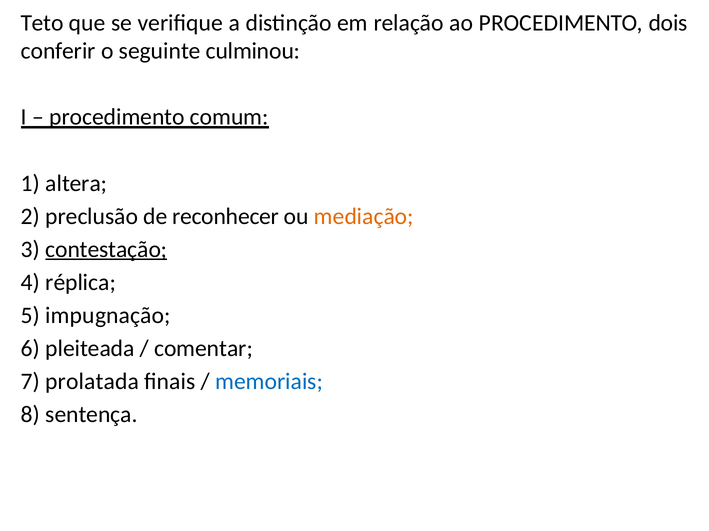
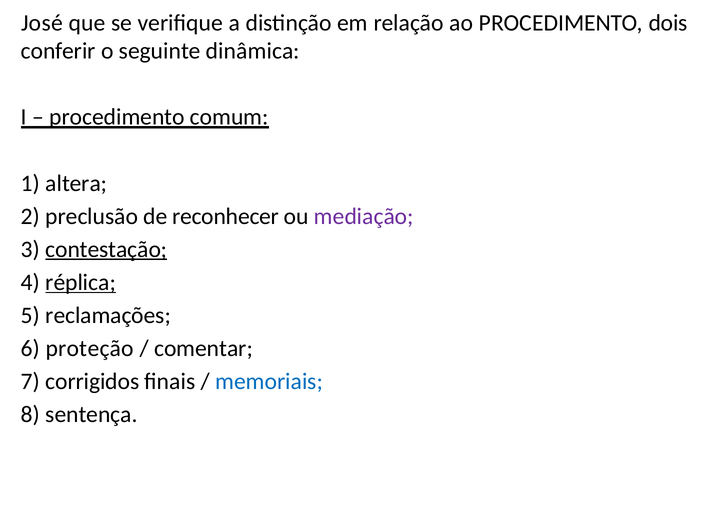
Teto: Teto -> José
culminou: culminou -> dinâmica
mediação colour: orange -> purple
réplica underline: none -> present
impugnação: impugnação -> reclamações
pleiteada: pleiteada -> proteção
prolatada: prolatada -> corrigidos
